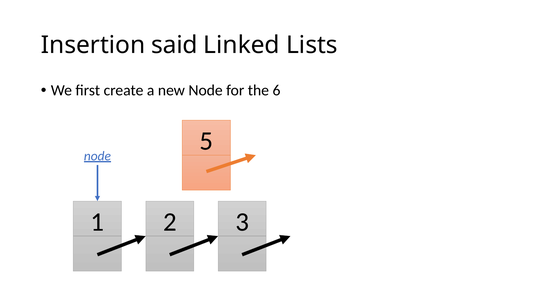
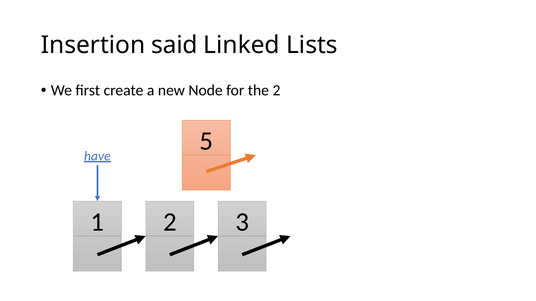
the 6: 6 -> 2
node at (97, 156): node -> have
